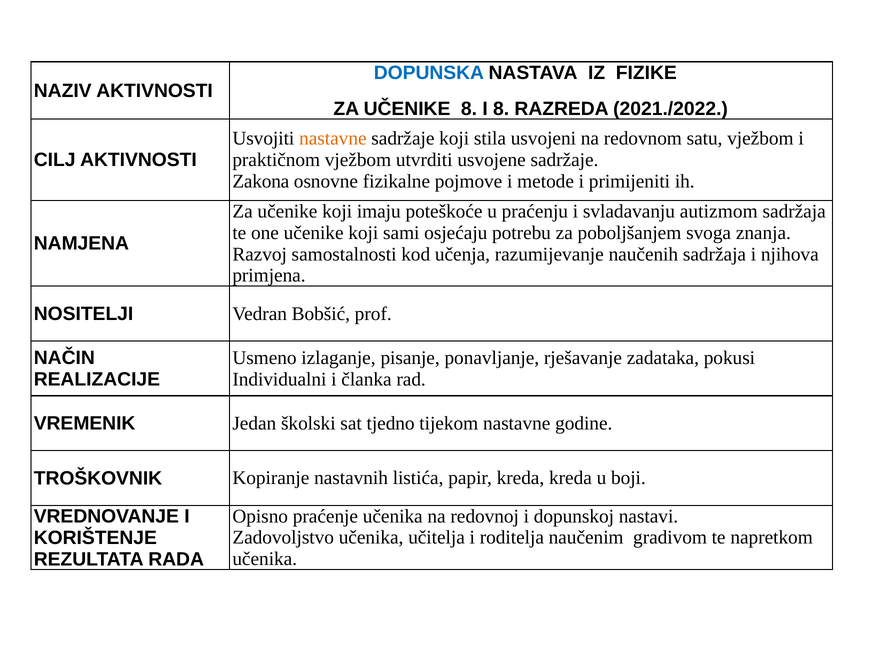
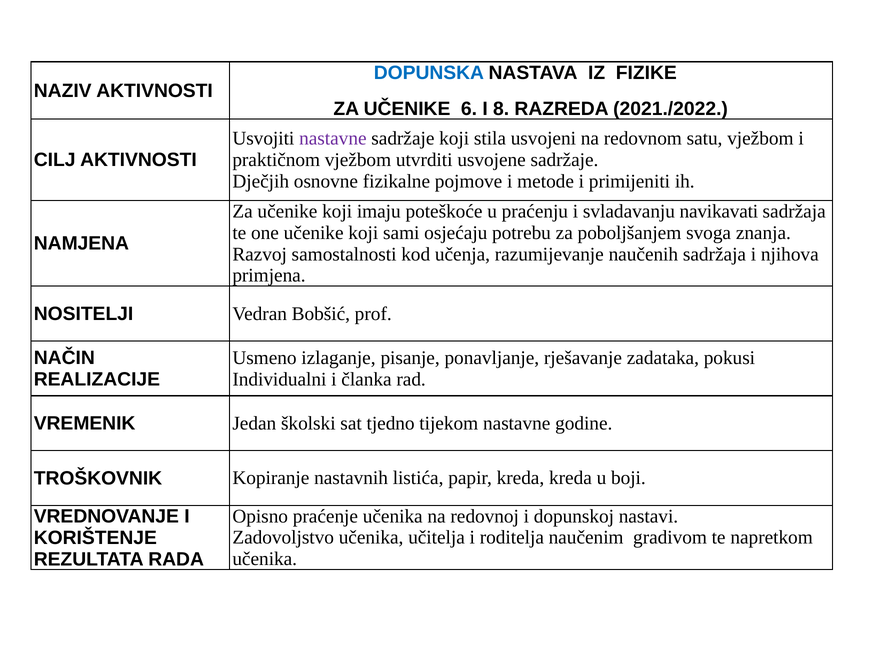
UČENIKE 8: 8 -> 6
nastavne at (333, 139) colour: orange -> purple
Zakona: Zakona -> Dječjih
autizmom: autizmom -> navikavati
